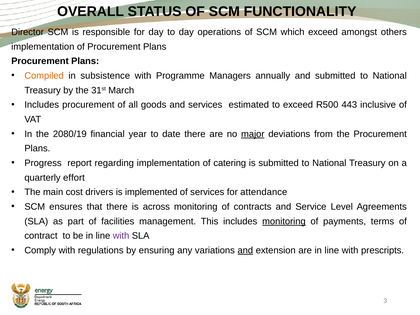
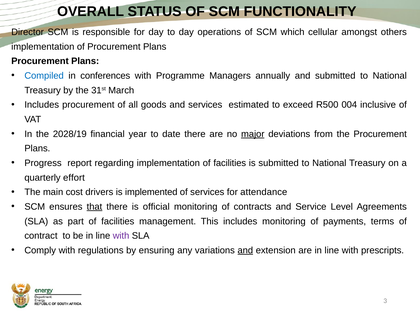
which exceed: exceed -> cellular
Compiled colour: orange -> blue
subsistence: subsistence -> conferences
443: 443 -> 004
2080/19: 2080/19 -> 2028/19
implementation of catering: catering -> facilities
that underline: none -> present
across: across -> official
monitoring at (284, 221) underline: present -> none
